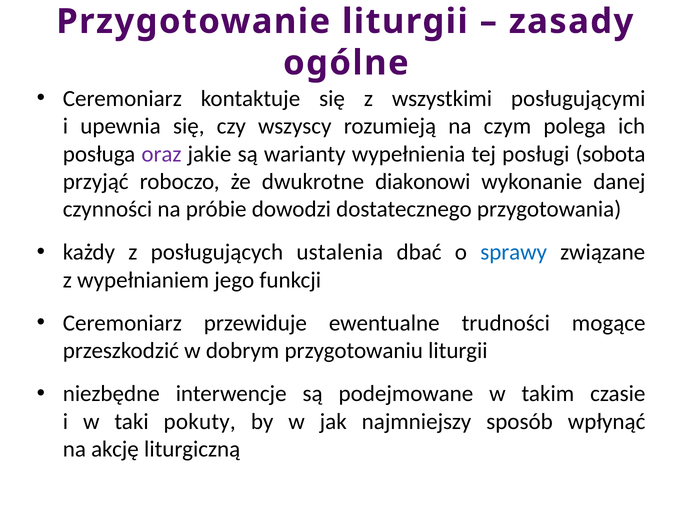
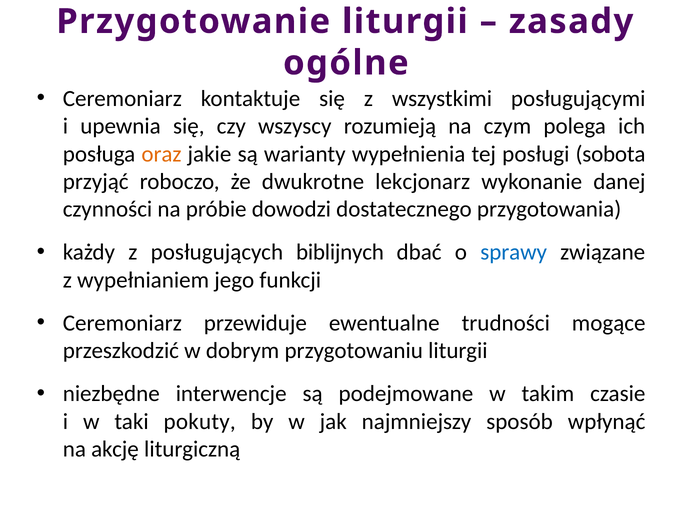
oraz colour: purple -> orange
diakonowi: diakonowi -> lekcjonarz
ustalenia: ustalenia -> biblijnych
